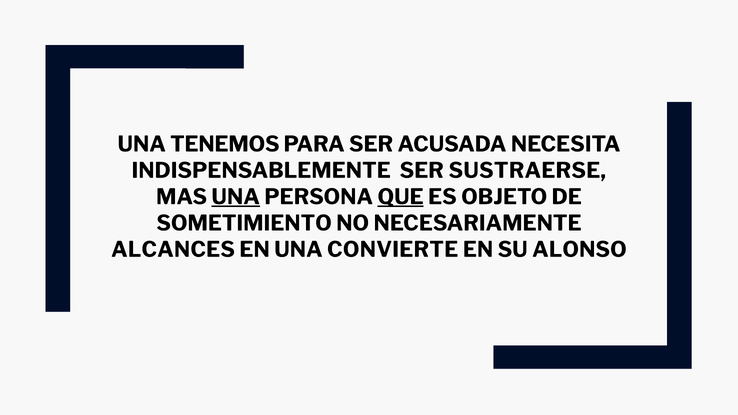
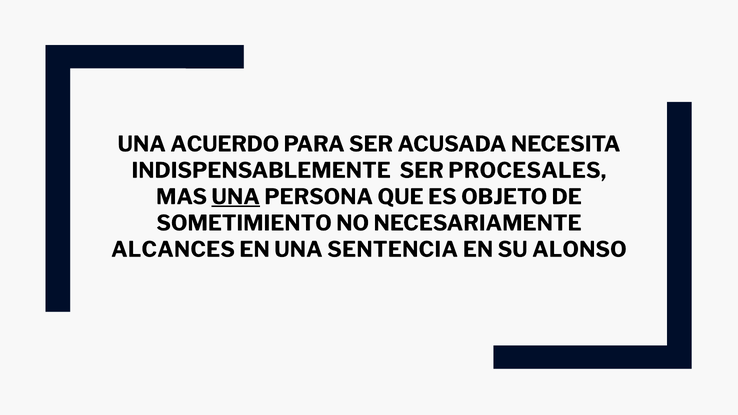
TENEMOS: TENEMOS -> ACUERDO
SUSTRAERSE: SUSTRAERSE -> PROCESALES
QUE underline: present -> none
CONVIERTE: CONVIERTE -> SENTENCIA
